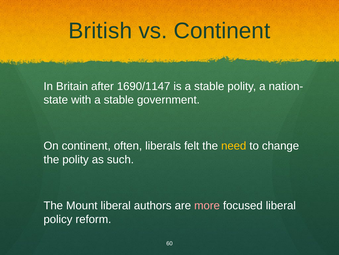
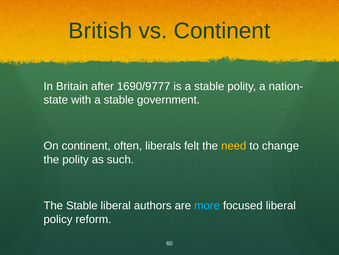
1690/1147: 1690/1147 -> 1690/9777
The Mount: Mount -> Stable
more colour: pink -> light blue
